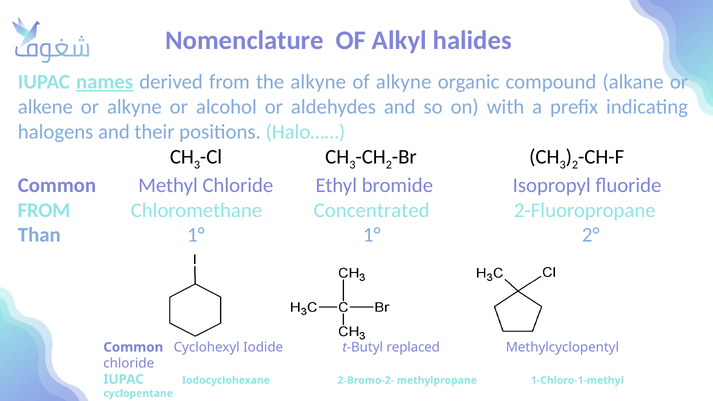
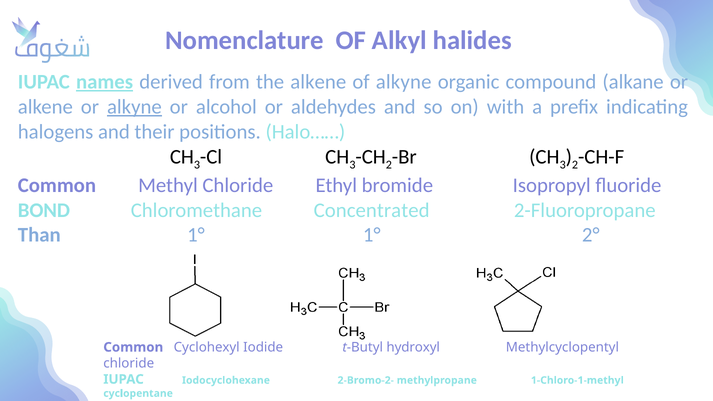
the alkyne: alkyne -> alkene
alkyne at (134, 107) underline: none -> present
FROM at (44, 210): FROM -> BOND
replaced: replaced -> hydroxyl
